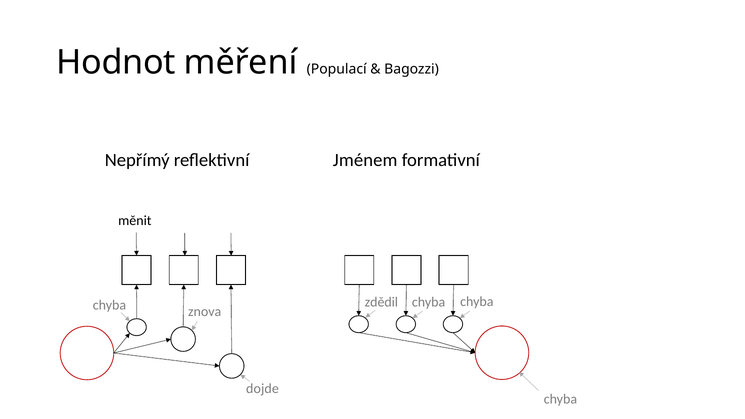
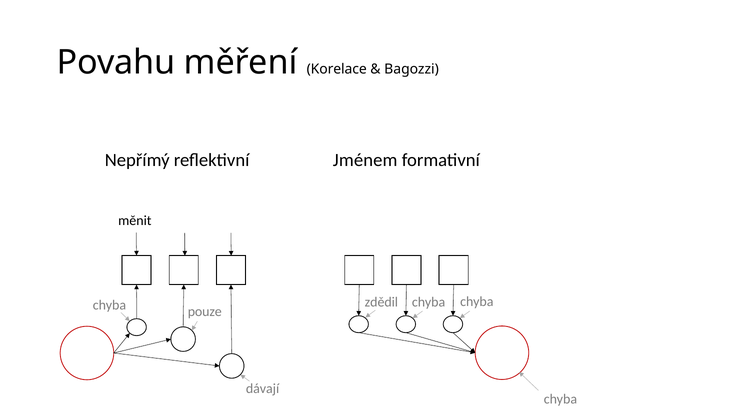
Hodnot: Hodnot -> Povahu
Populací: Populací -> Korelace
znova: znova -> pouze
dojde: dojde -> dávají
